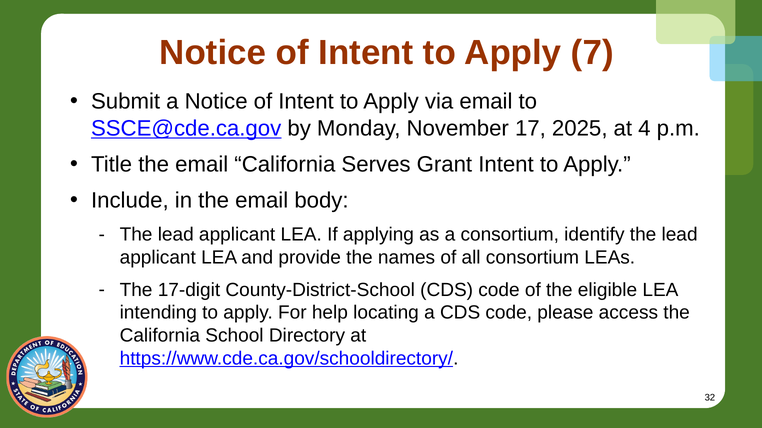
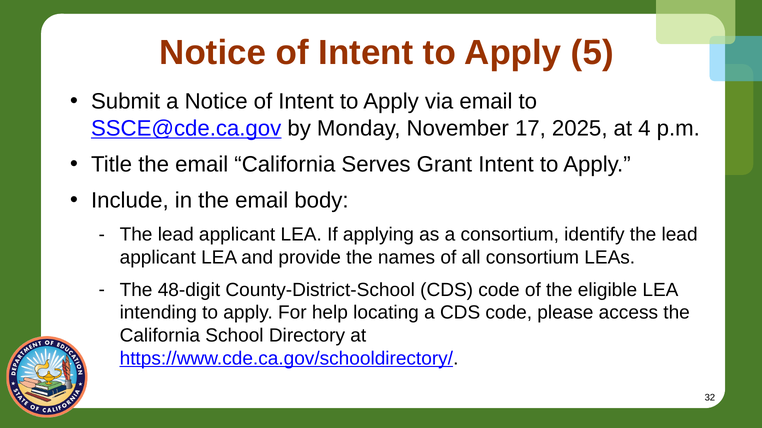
7: 7 -> 5
17-digit: 17-digit -> 48-digit
